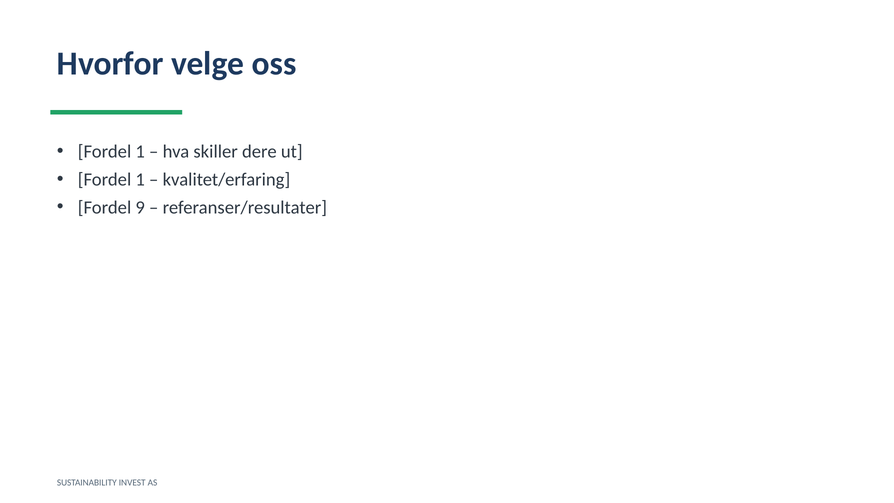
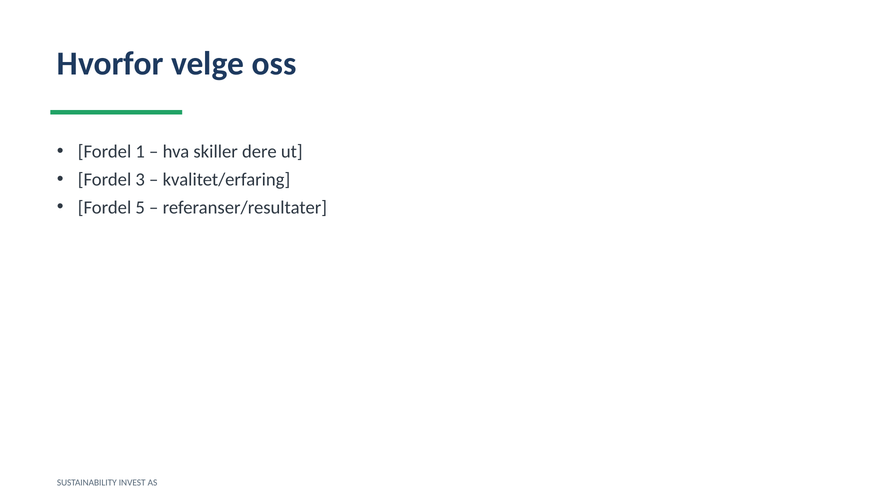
1 at (140, 179): 1 -> 3
9: 9 -> 5
